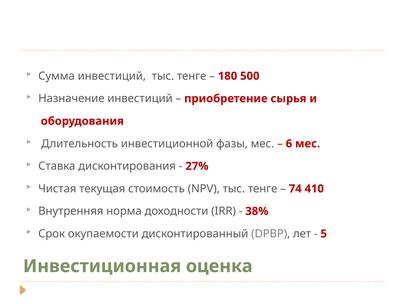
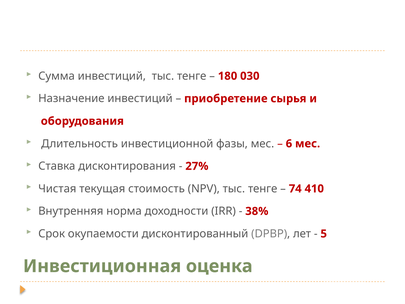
500: 500 -> 030
